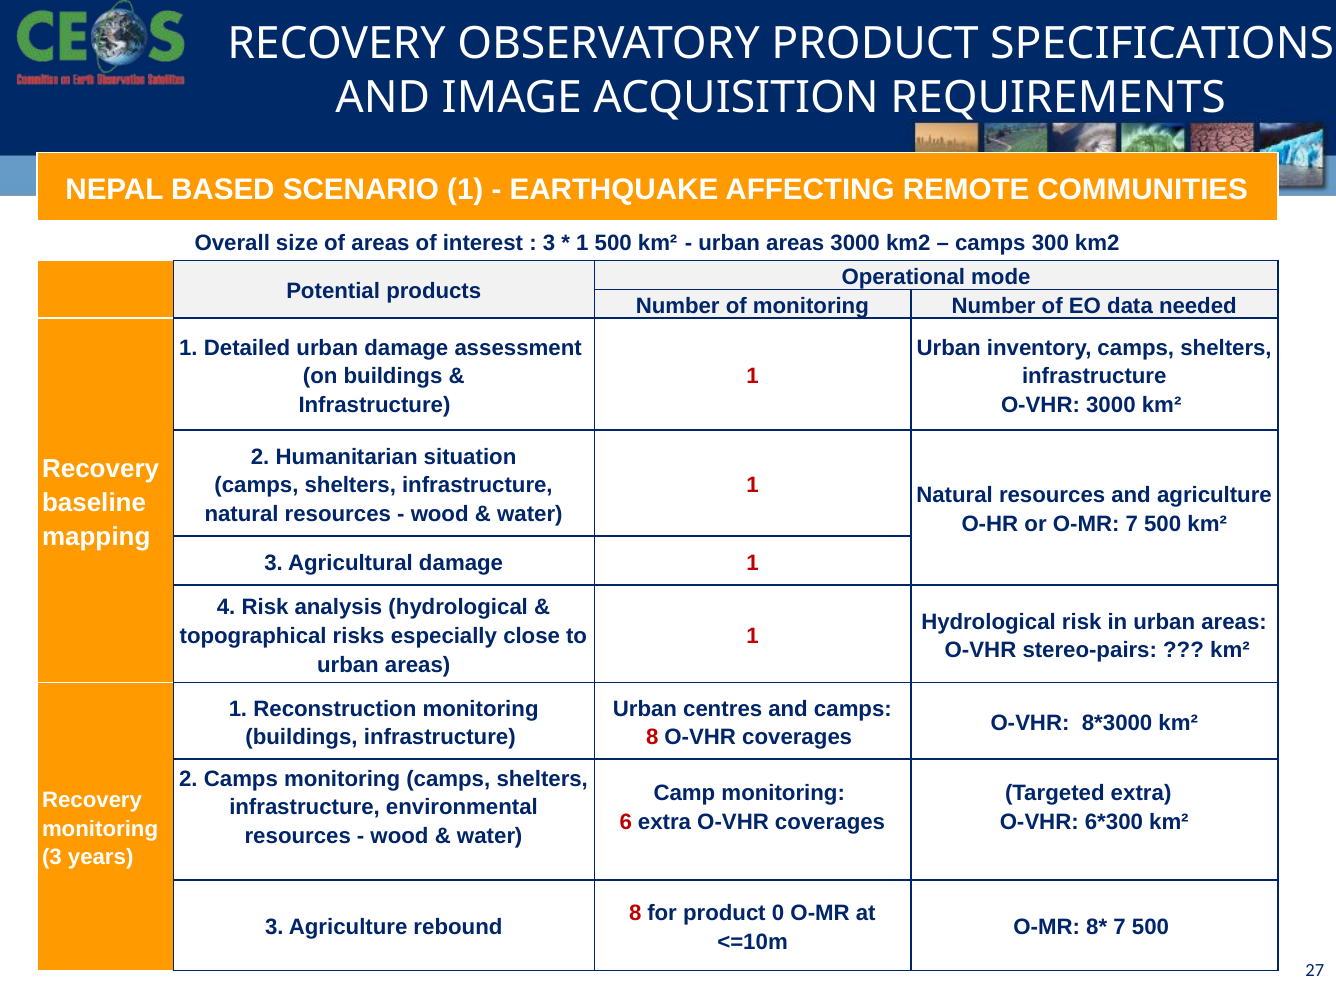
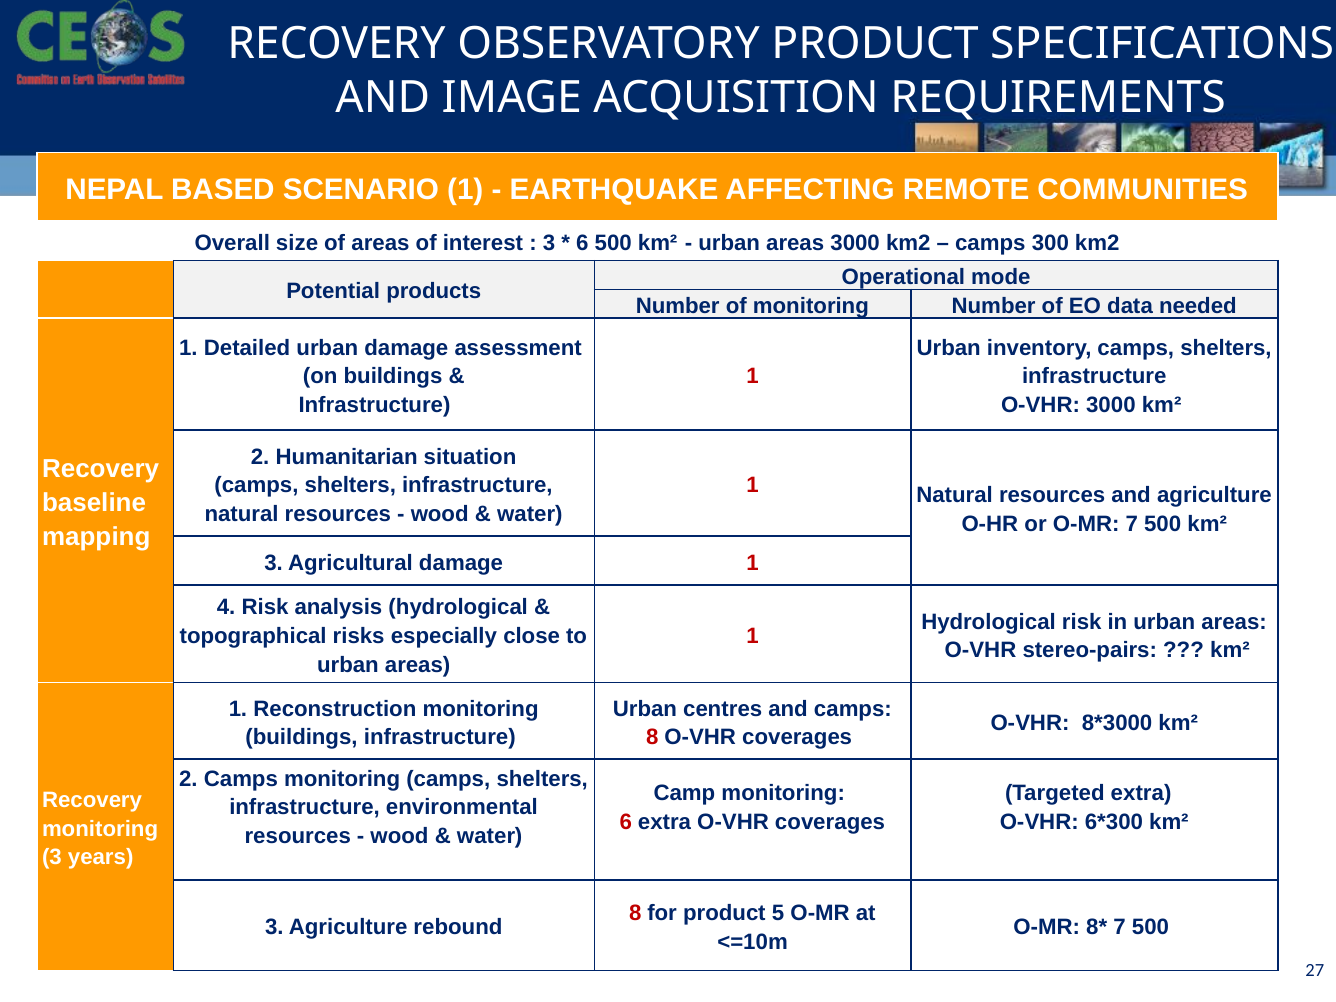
1 at (582, 244): 1 -> 6
0: 0 -> 5
